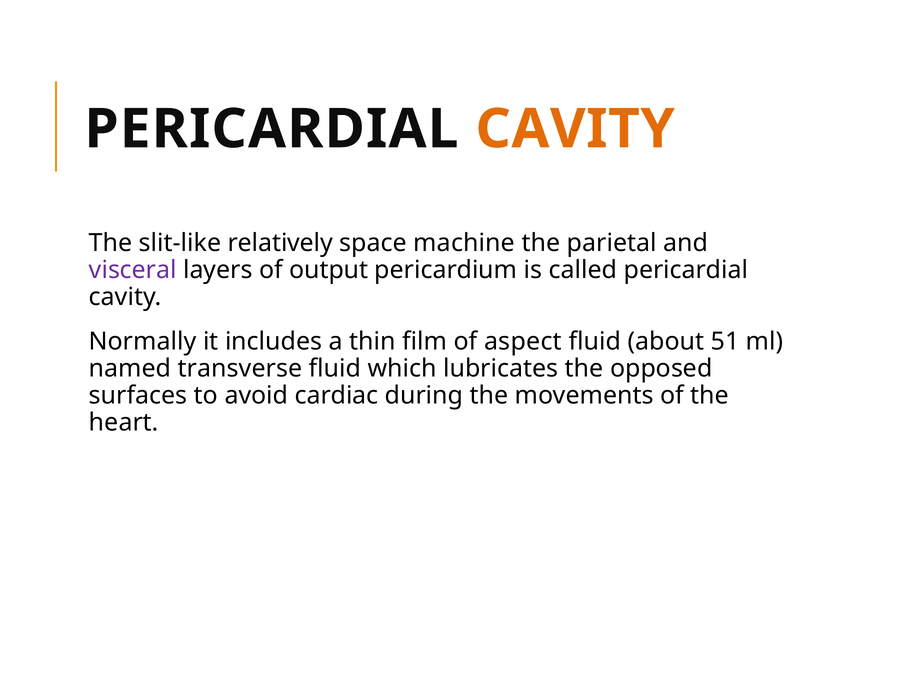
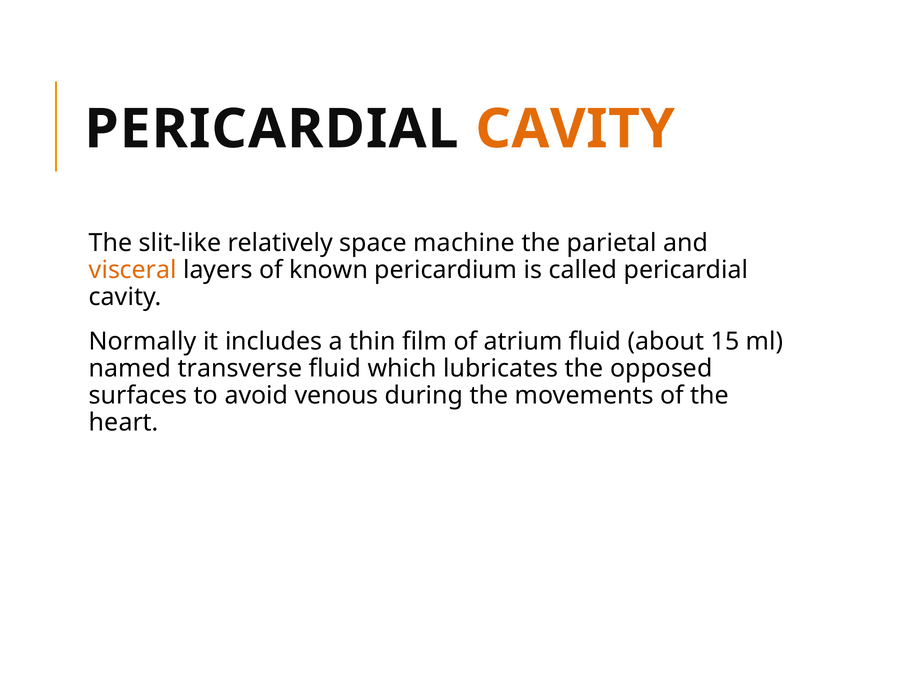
visceral colour: purple -> orange
output: output -> known
aspect: aspect -> atrium
51: 51 -> 15
cardiac: cardiac -> venous
